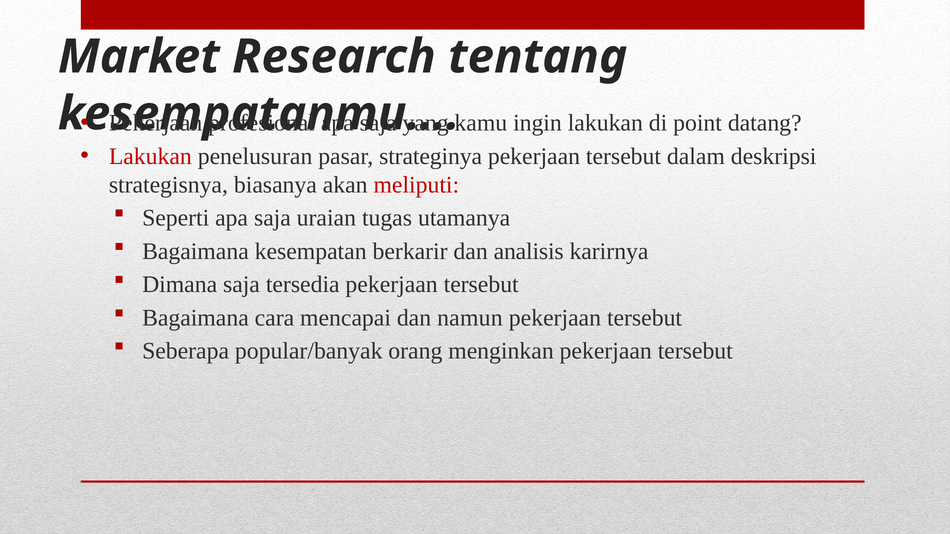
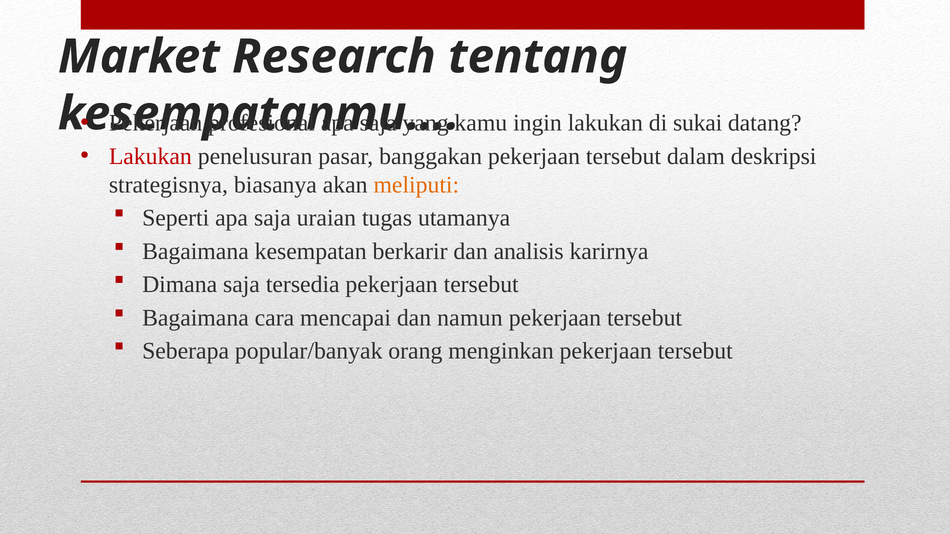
point: point -> sukai
strateginya: strateginya -> banggakan
meliputi colour: red -> orange
